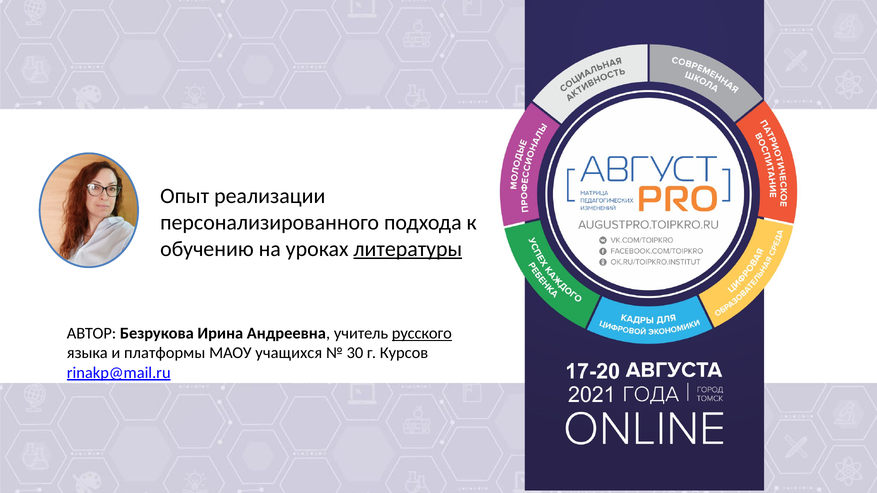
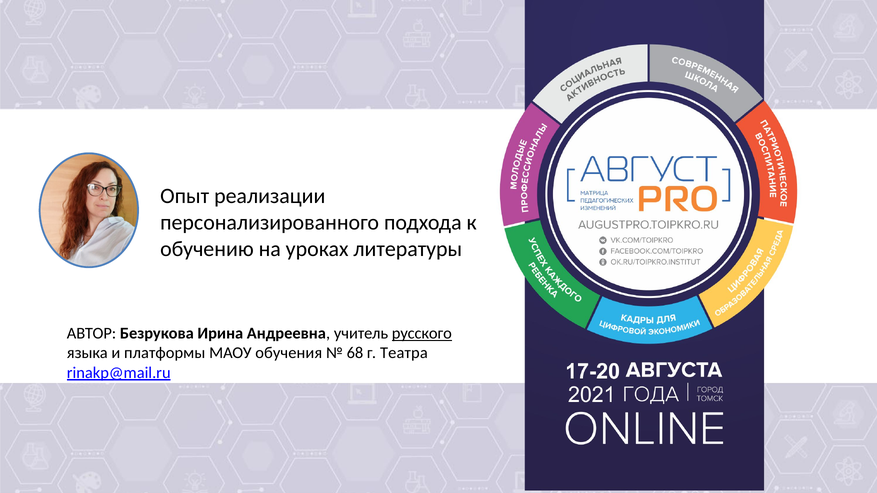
литературы underline: present -> none
учащихся: учащихся -> обучения
30: 30 -> 68
Курсов: Курсов -> Театра
